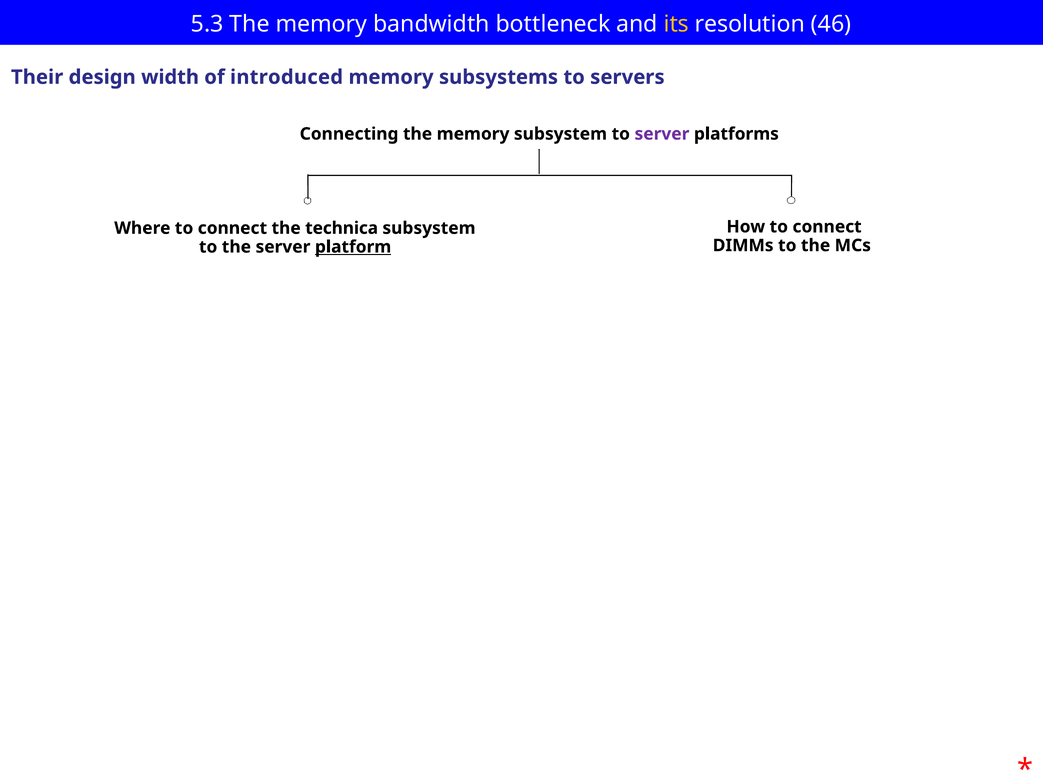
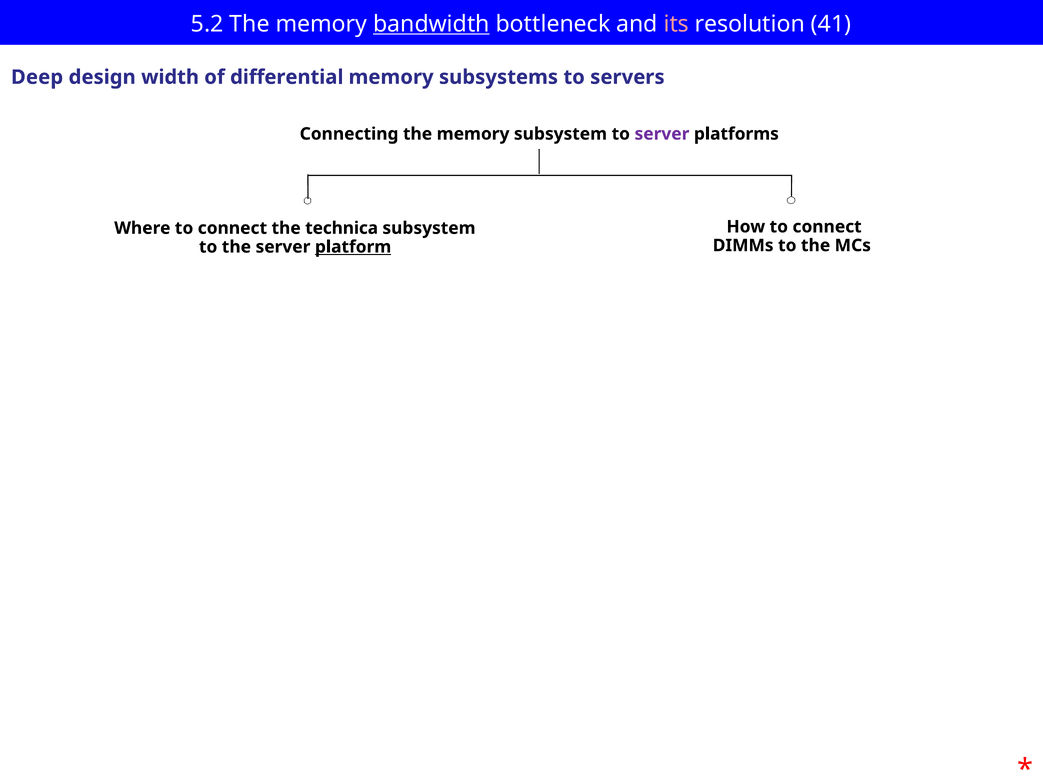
5.3: 5.3 -> 5.2
bandwidth underline: none -> present
its colour: yellow -> pink
46: 46 -> 41
Their: Their -> Deep
introduced: introduced -> differential
